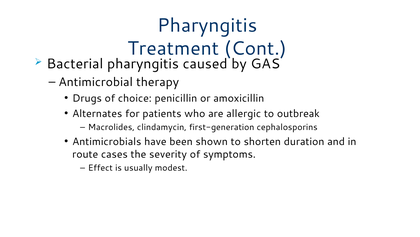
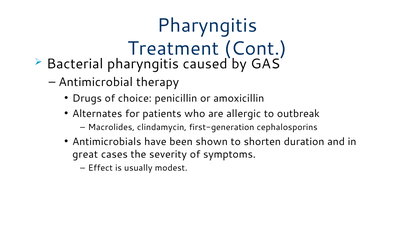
route: route -> great
